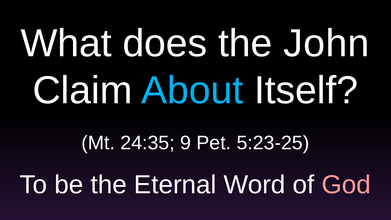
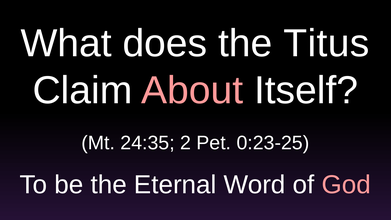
John: John -> Titus
About colour: light blue -> pink
9: 9 -> 2
5:23-25: 5:23-25 -> 0:23-25
